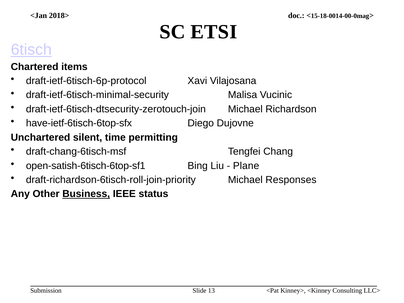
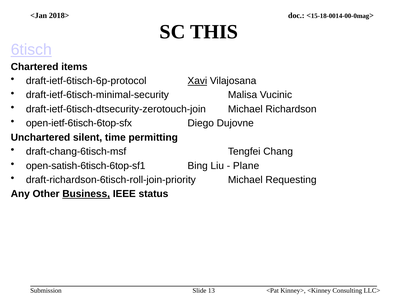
ETSI: ETSI -> THIS
Xavi underline: none -> present
have-ietf-6tisch-6top-sfx: have-ietf-6tisch-6top-sfx -> open-ietf-6tisch-6top-sfx
Responses: Responses -> Requesting
